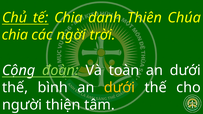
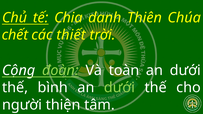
chia at (15, 35): chia -> chết
ngời: ngời -> thiết
dưới at (119, 88) colour: yellow -> light green
